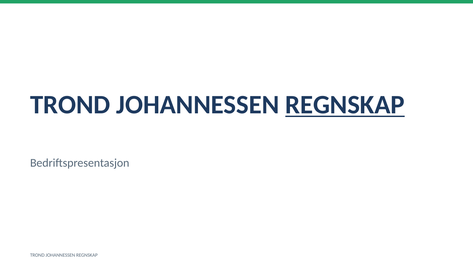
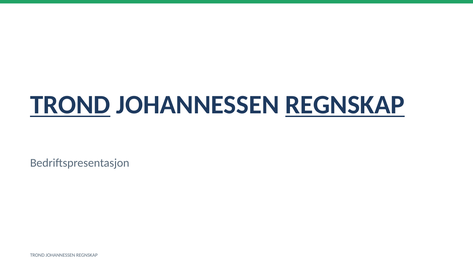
TROND at (70, 105) underline: none -> present
